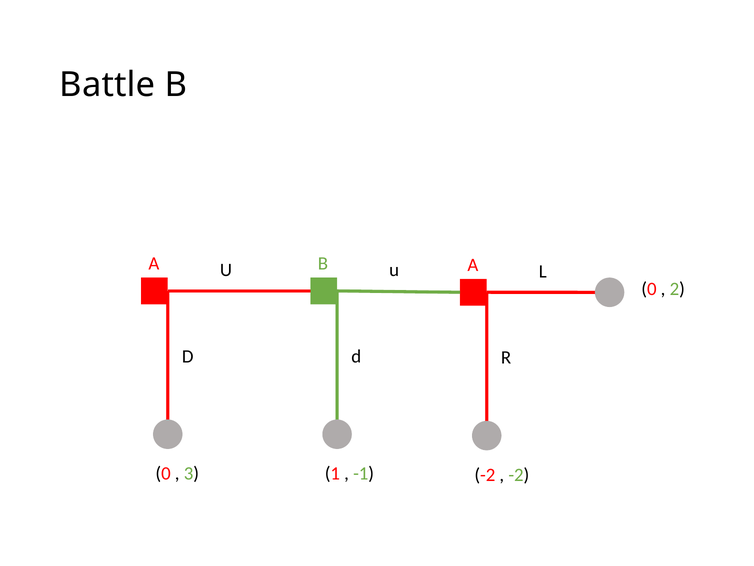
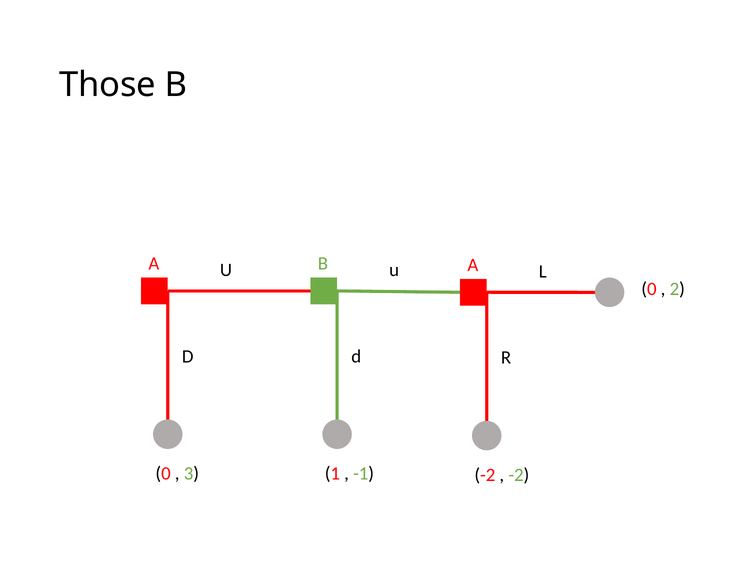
Battle: Battle -> Those
